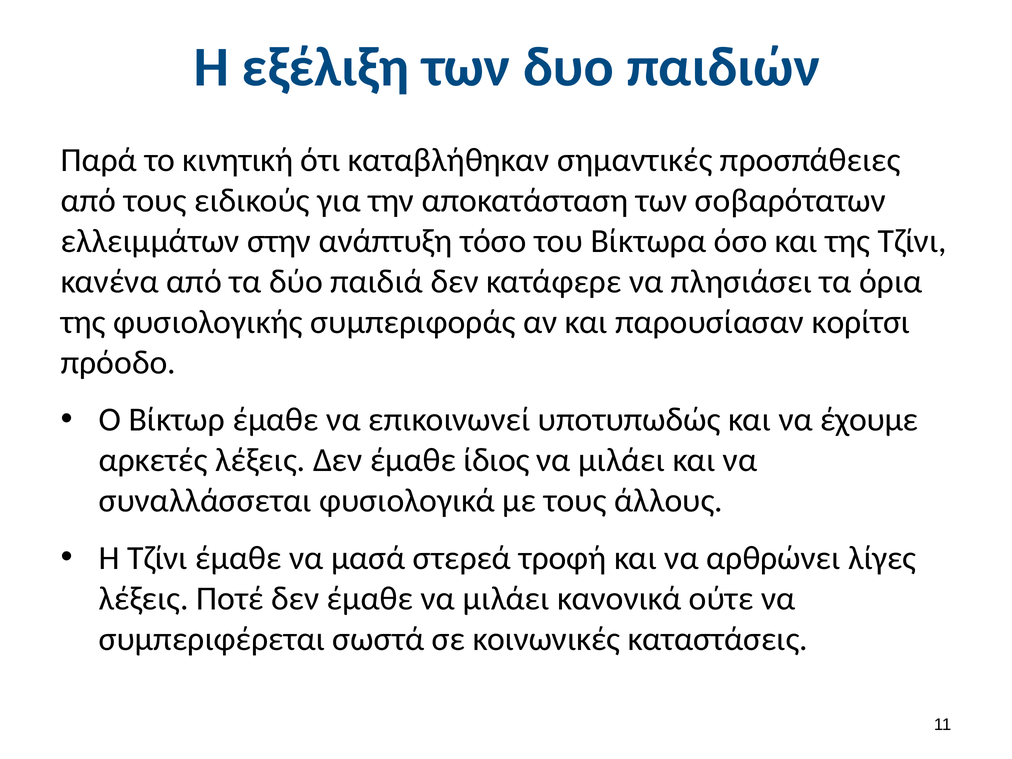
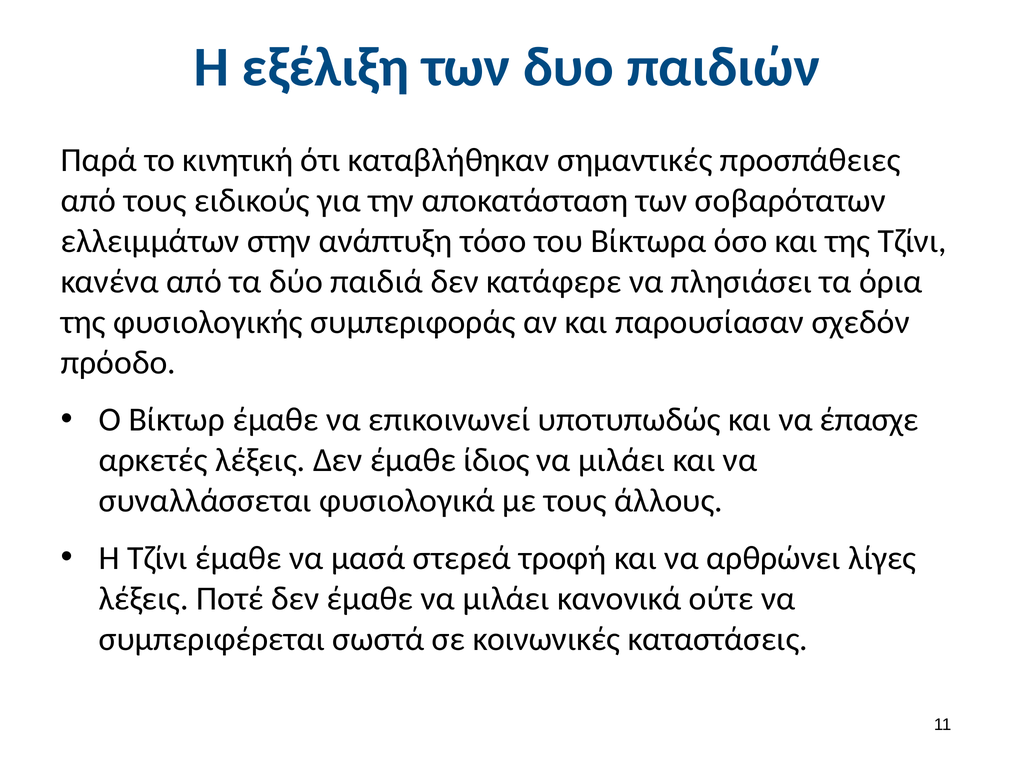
κορίτσι: κορίτσι -> σχεδόν
έχουμε: έχουμε -> έπασχε
